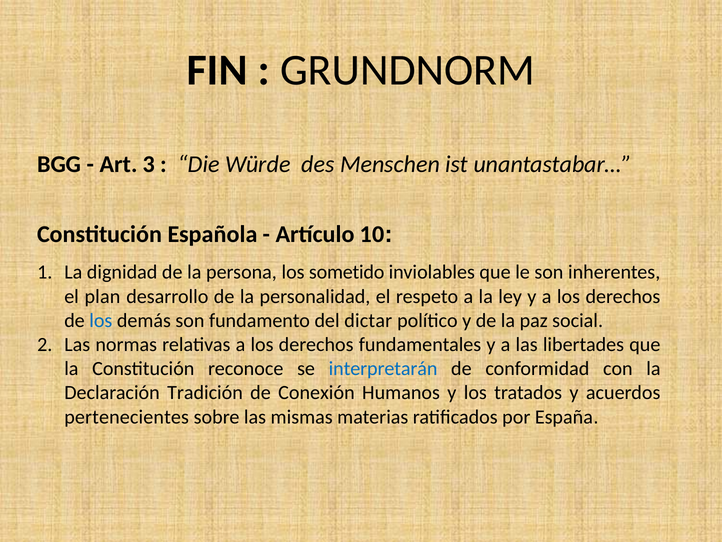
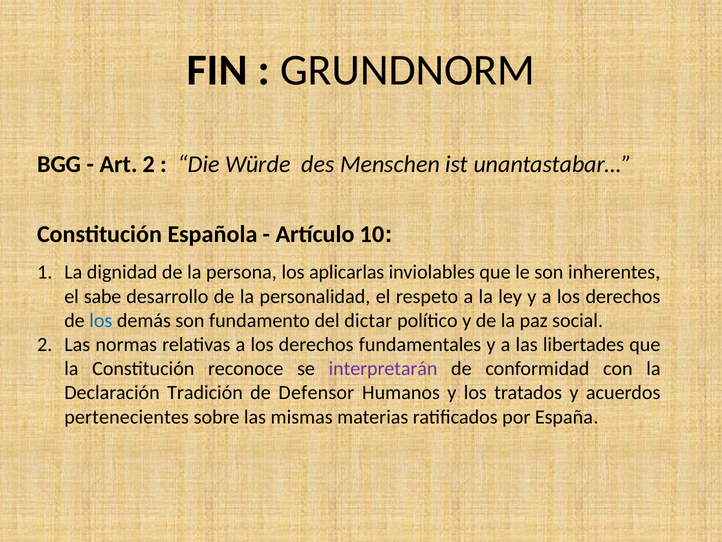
Art 3: 3 -> 2
sometido: sometido -> aplicarlas
plan: plan -> sabe
interpretarán colour: blue -> purple
Conexión: Conexión -> Defensor
